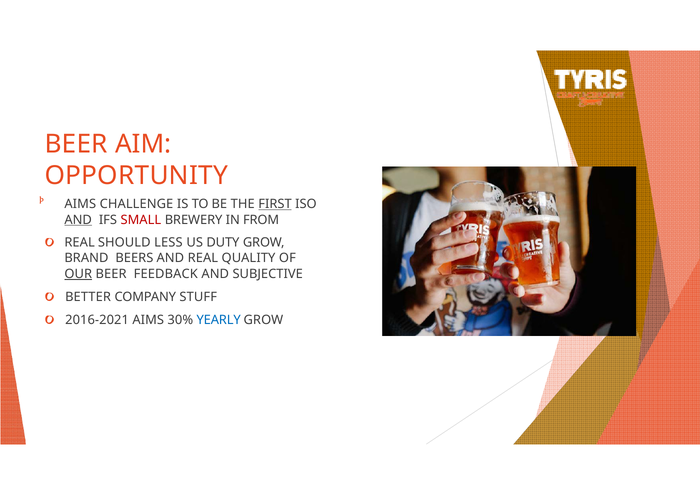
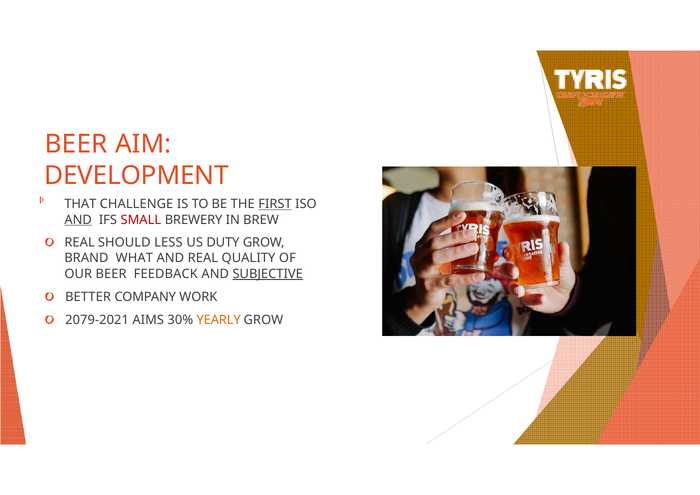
OPPORTUNITY: OPPORTUNITY -> DEVELOPMENT
AIMS at (80, 204): AIMS -> THAT
FROM: FROM -> BREW
BEERS: BEERS -> WHAT
OUR underline: present -> none
SUBJECTIVE underline: none -> present
STUFF: STUFF -> WORK
2016-2021: 2016-2021 -> 2079-2021
YEARLY colour: blue -> orange
